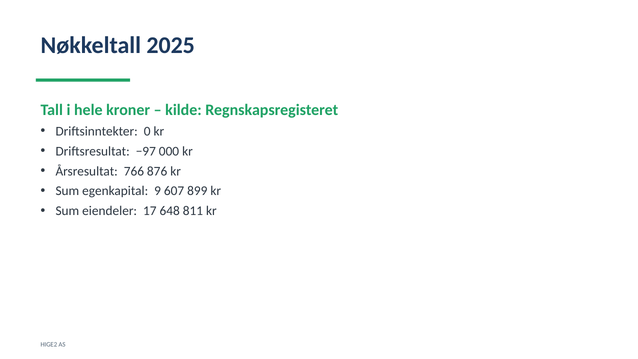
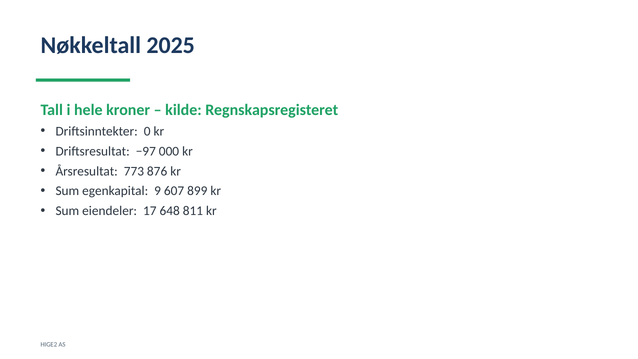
766: 766 -> 773
